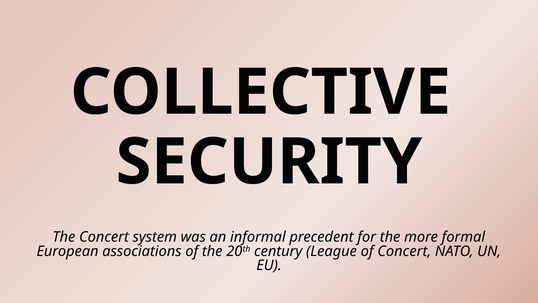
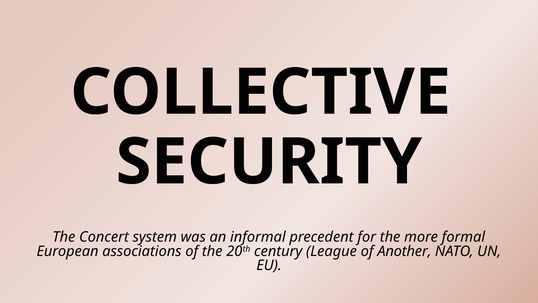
of Concert: Concert -> Another
